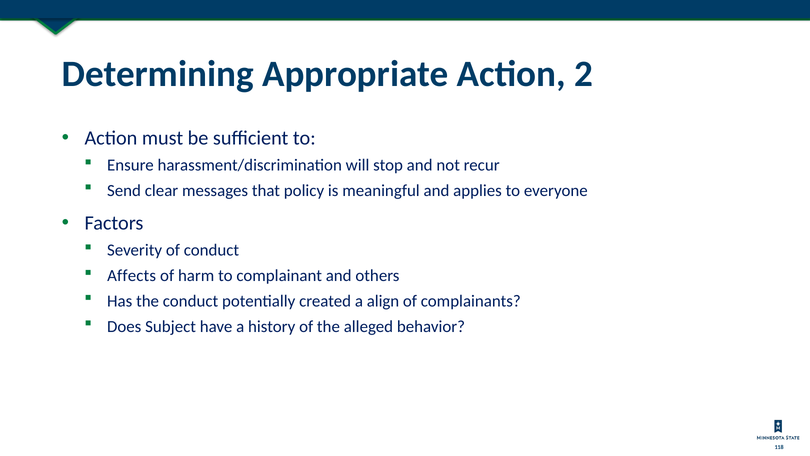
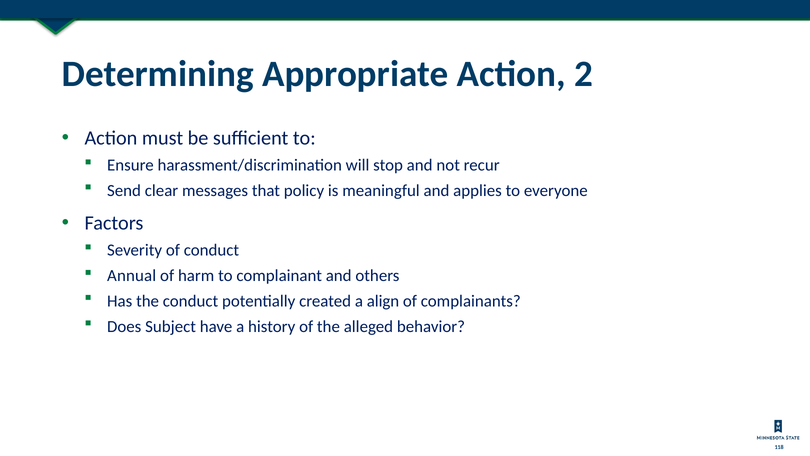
Affects: Affects -> Annual
